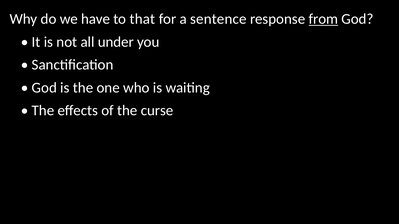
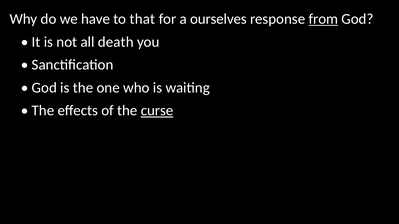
sentence: sentence -> ourselves
under: under -> death
curse underline: none -> present
